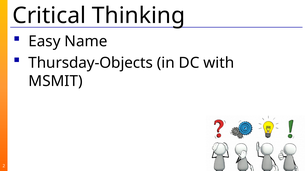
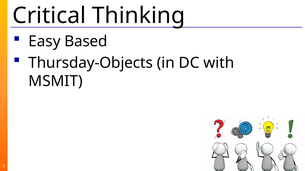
Name: Name -> Based
